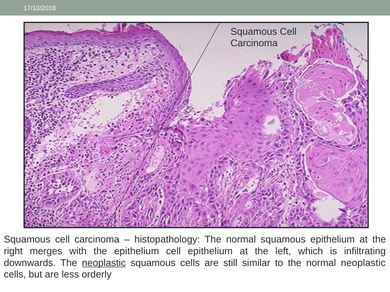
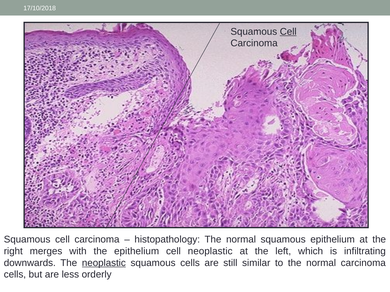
Cell at (288, 32) underline: none -> present
cell epithelium: epithelium -> neoplastic
normal neoplastic: neoplastic -> carcinoma
